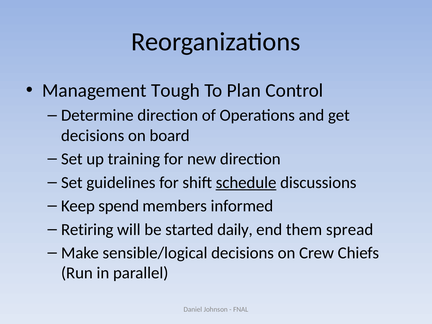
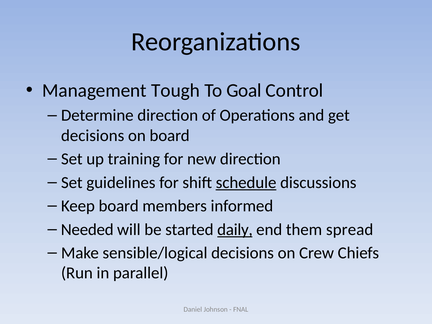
Plan: Plan -> Goal
Keep spend: spend -> board
Retiring: Retiring -> Needed
daily underline: none -> present
